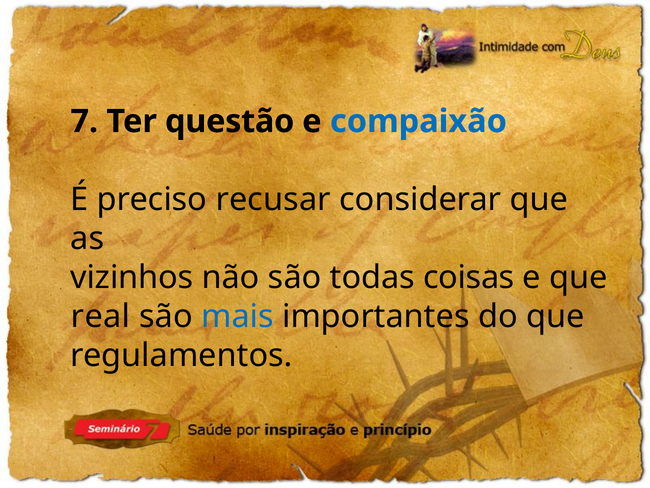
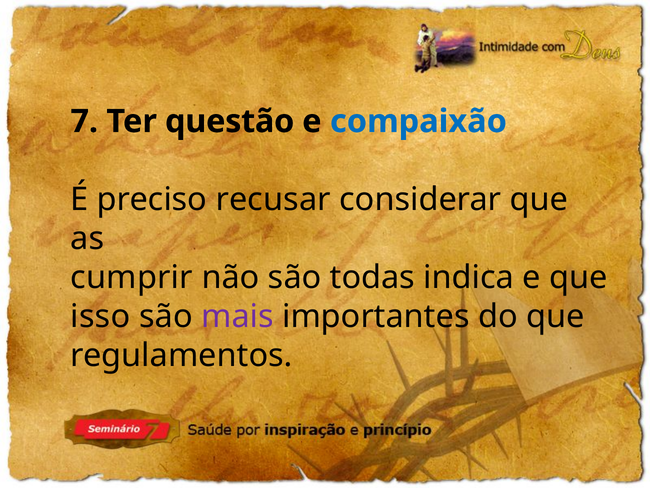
vizinhos: vizinhos -> cumprir
coisas: coisas -> indica
real: real -> isso
mais colour: blue -> purple
